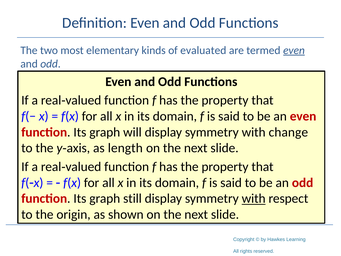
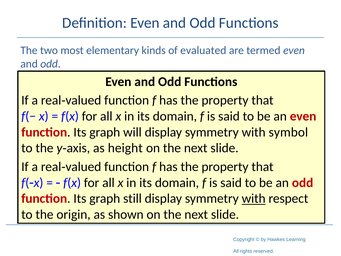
even at (294, 50) underline: present -> none
change: change -> symbol
length: length -> height
